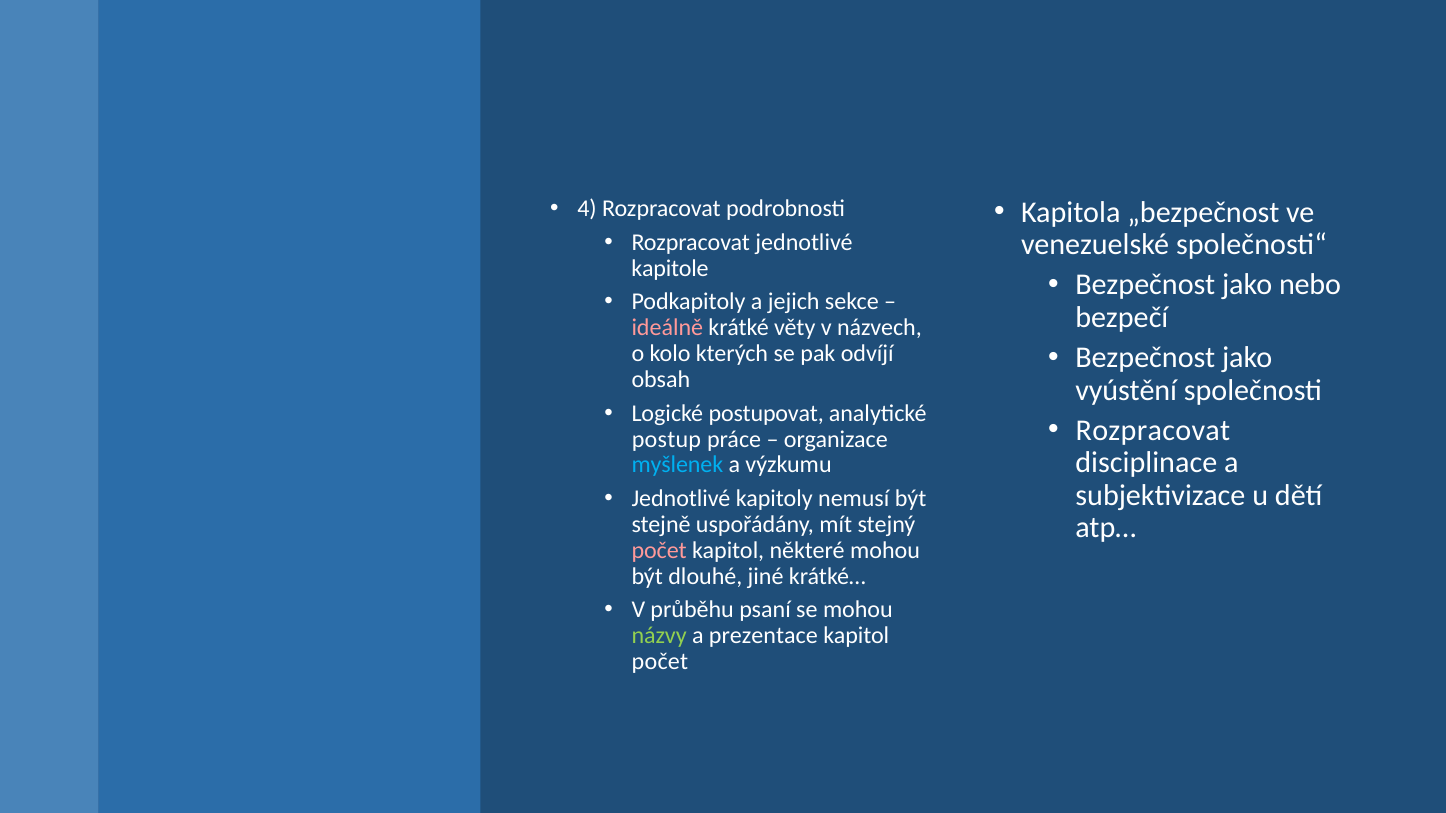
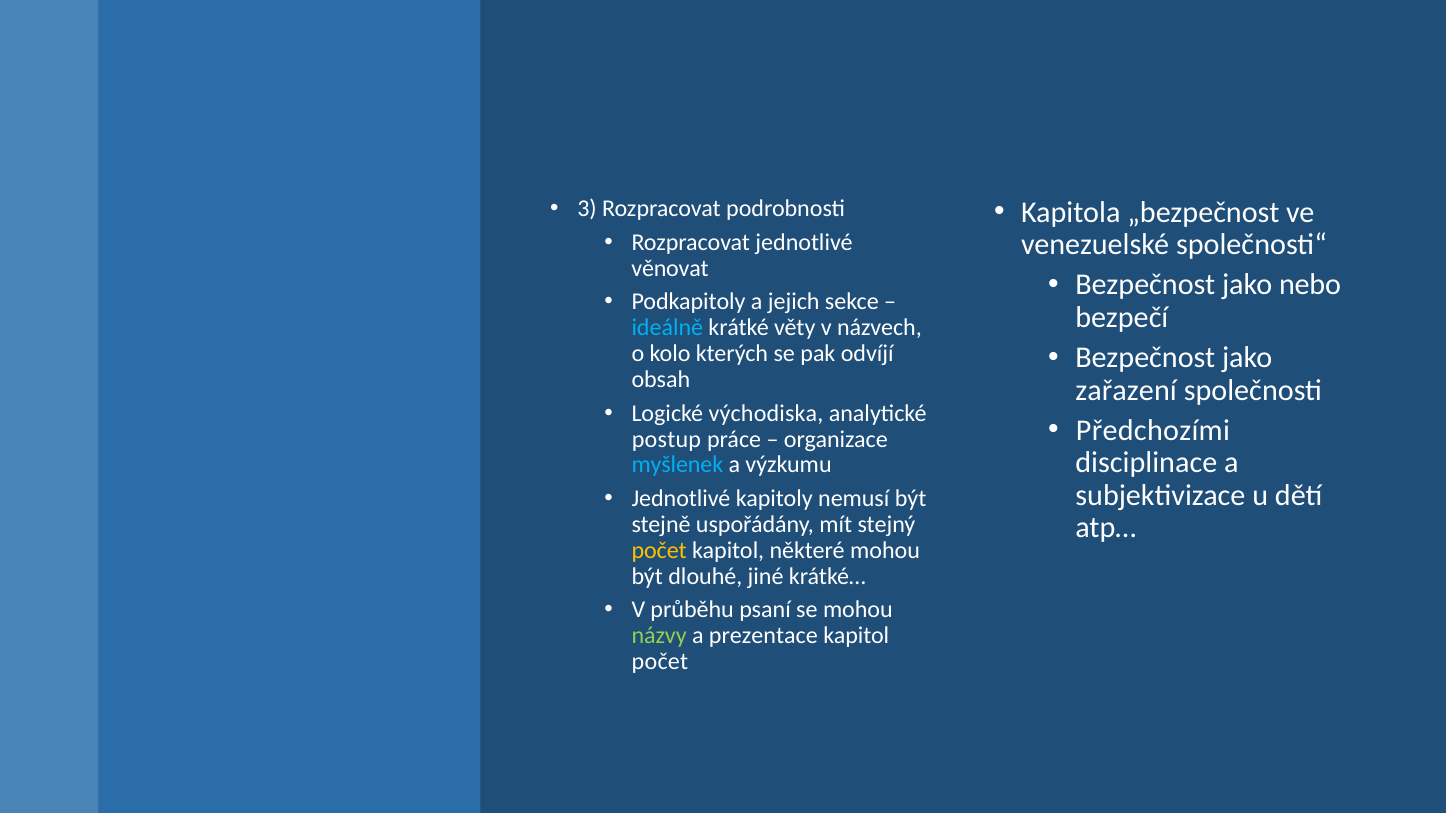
4: 4 -> 3
kapitole: kapitole -> věnovat
ideálně colour: pink -> light blue
vyústění: vyústění -> zařazení
postupovat: postupovat -> východiska
Rozpracovat at (1153, 430): Rozpracovat -> Předchozími
počet at (659, 551) colour: pink -> yellow
